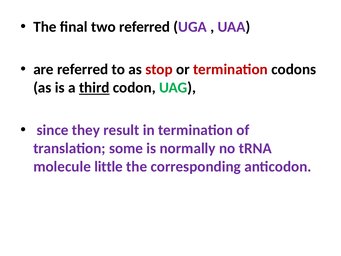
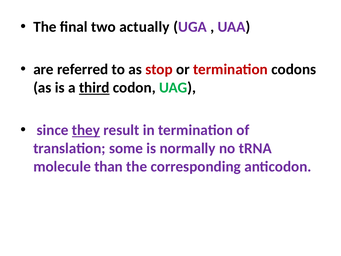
two referred: referred -> actually
they underline: none -> present
little: little -> than
